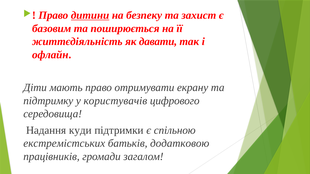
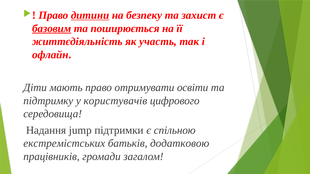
базовим underline: none -> present
давати: давати -> участь
екрану: екрану -> освіти
куди: куди -> jump
